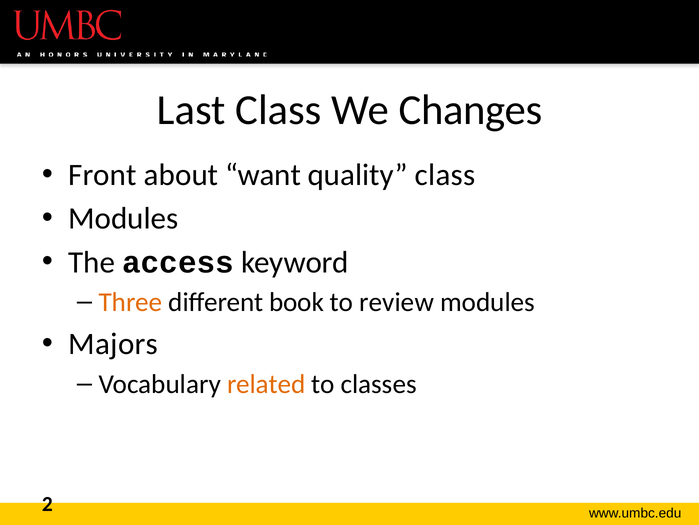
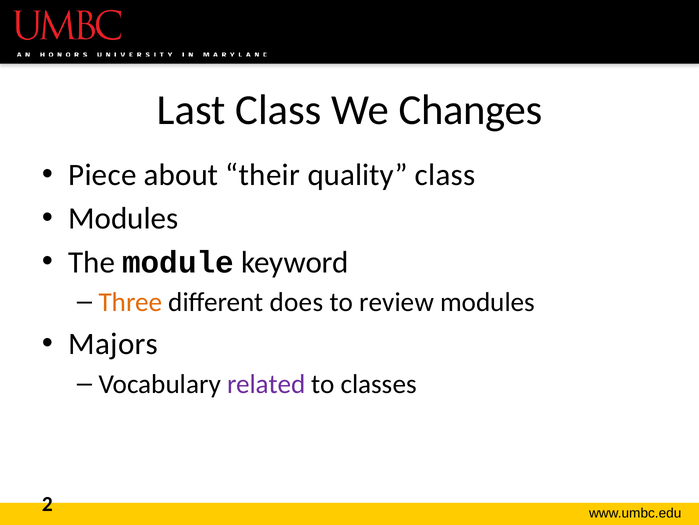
Front: Front -> Piece
want: want -> their
access: access -> module
book: book -> does
related colour: orange -> purple
